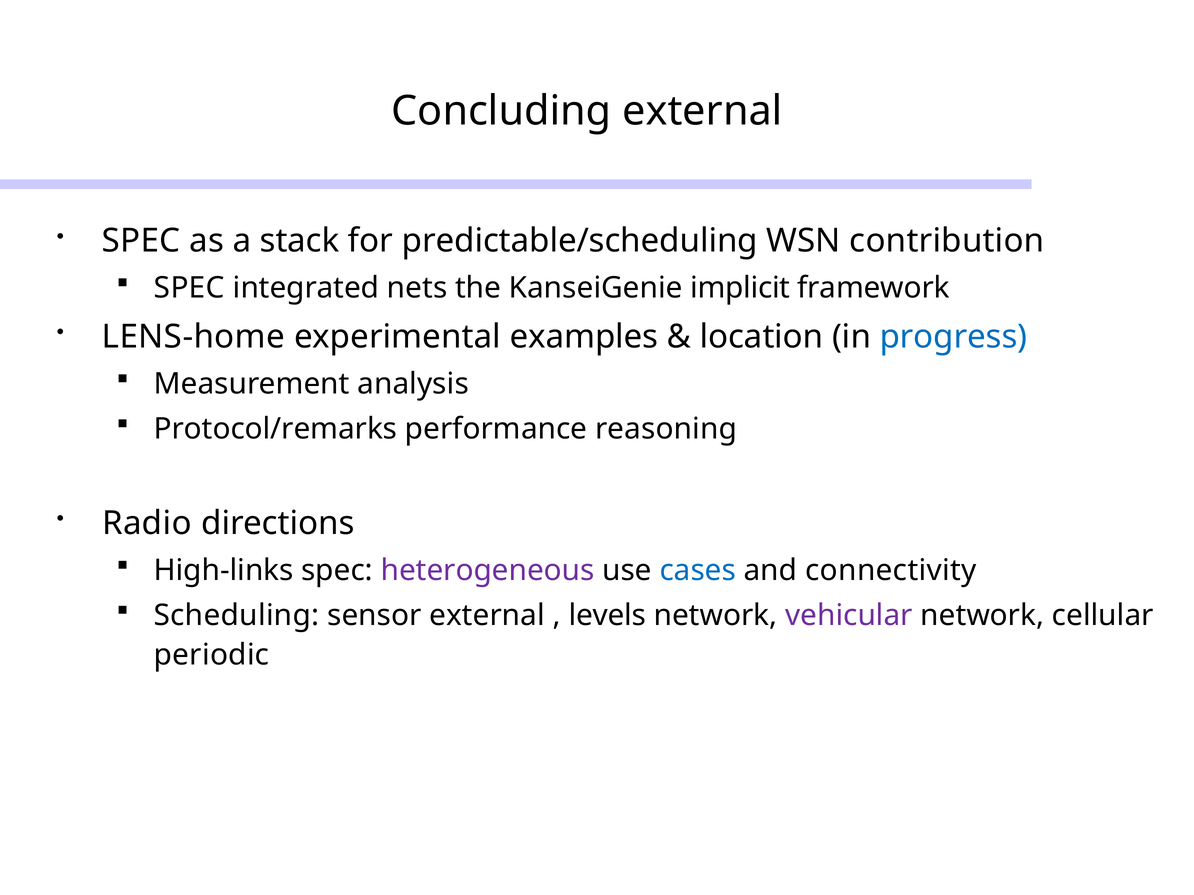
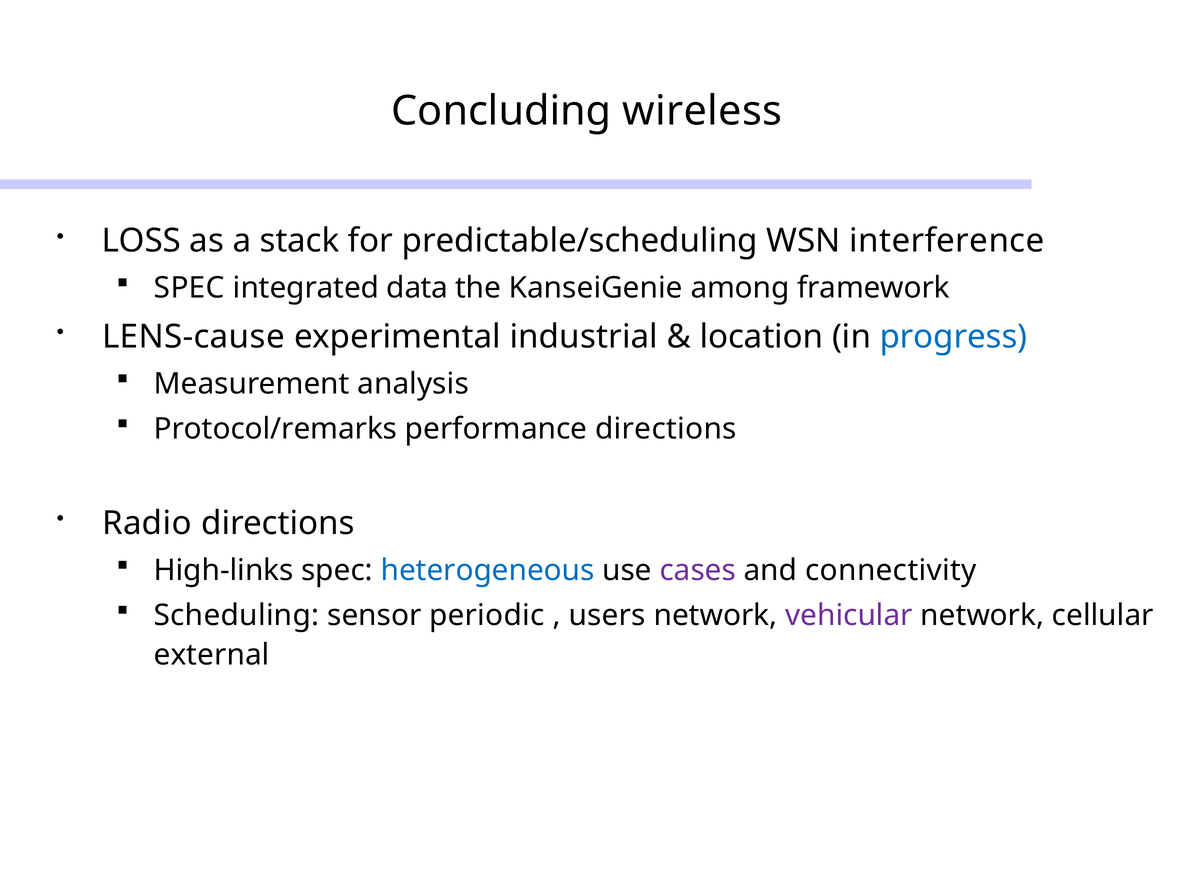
Concluding external: external -> wireless
SPEC at (141, 241): SPEC -> LOSS
contribution: contribution -> interference
nets: nets -> data
implicit: implicit -> among
LENS-home: LENS-home -> LENS-cause
examples: examples -> industrial
performance reasoning: reasoning -> directions
heterogeneous colour: purple -> blue
cases colour: blue -> purple
sensor external: external -> periodic
levels: levels -> users
periodic: periodic -> external
